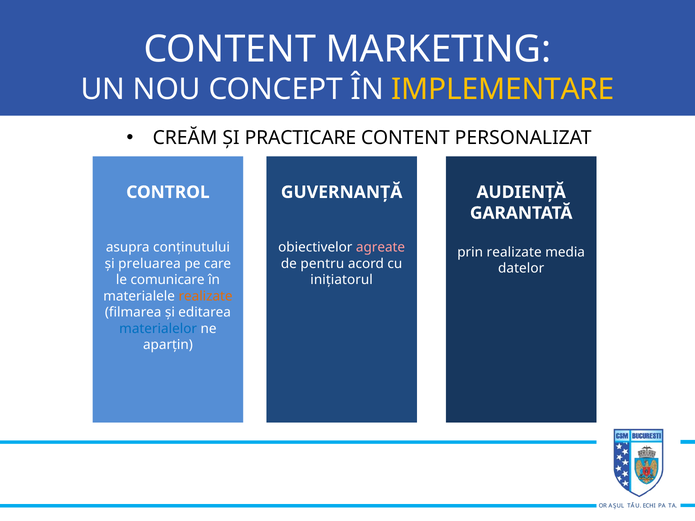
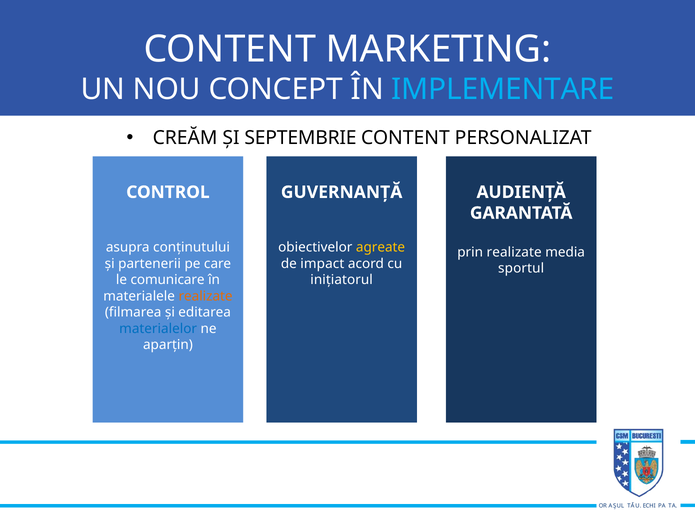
IMPLEMENTARE colour: yellow -> light blue
PRACTICARE: PRACTICARE -> SEPTEMBRIE
agreate colour: pink -> yellow
preluarea: preluarea -> partenerii
pentru: pentru -> impact
datelor: datelor -> sportul
